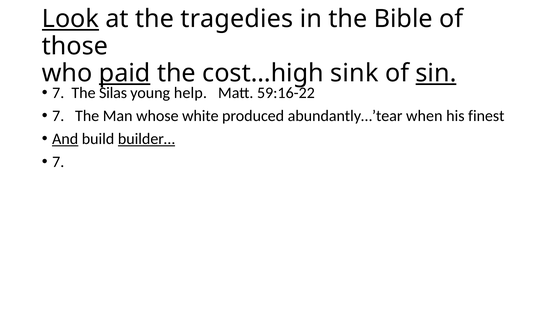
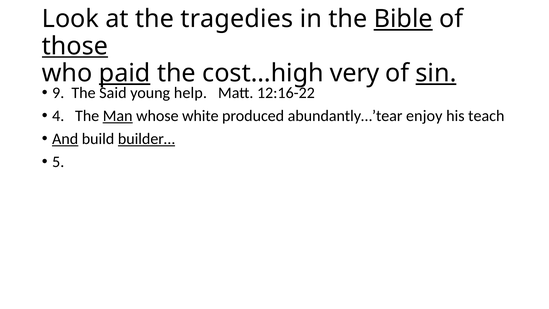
Look underline: present -> none
Bible underline: none -> present
those underline: none -> present
sink: sink -> very
7 at (58, 93): 7 -> 9
Silas: Silas -> Said
59:16-22: 59:16-22 -> 12:16-22
7 at (58, 116): 7 -> 4
Man underline: none -> present
when: when -> enjoy
finest: finest -> teach
7 at (58, 162): 7 -> 5
